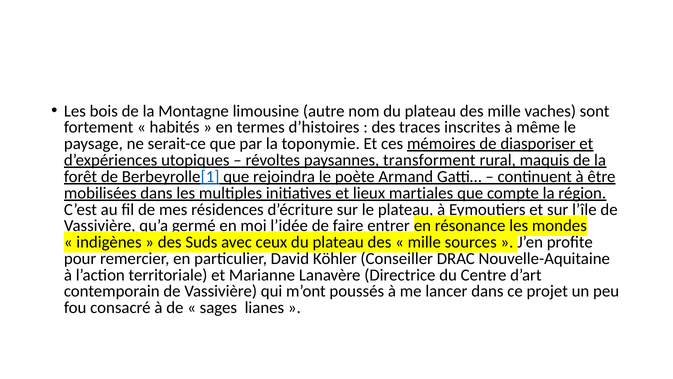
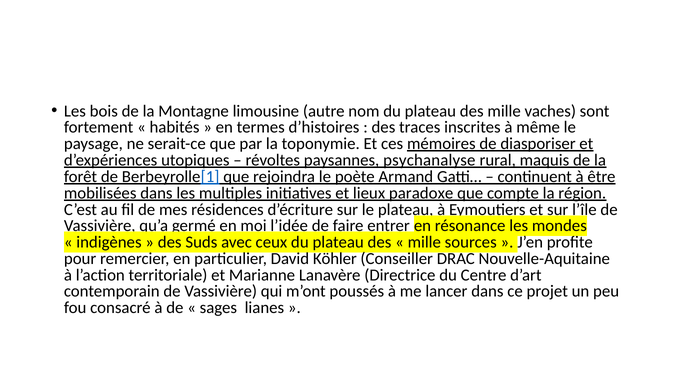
transforment: transforment -> psychanalyse
martiales: martiales -> paradoxe
